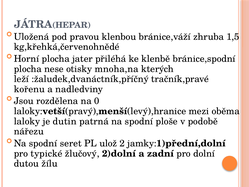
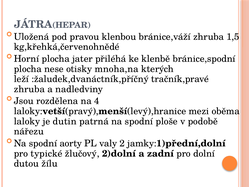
kořenu at (29, 89): kořenu -> zhruba
0: 0 -> 4
seret: seret -> aorty
ulož: ulož -> valy
